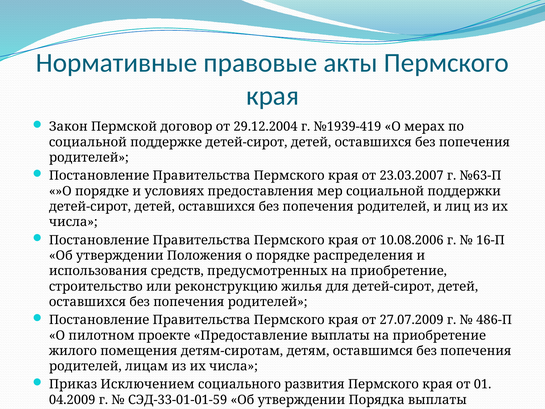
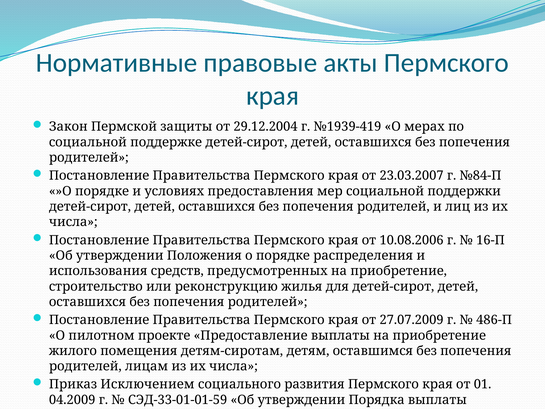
договор: договор -> защиты
№63-П: №63-П -> №84-П
